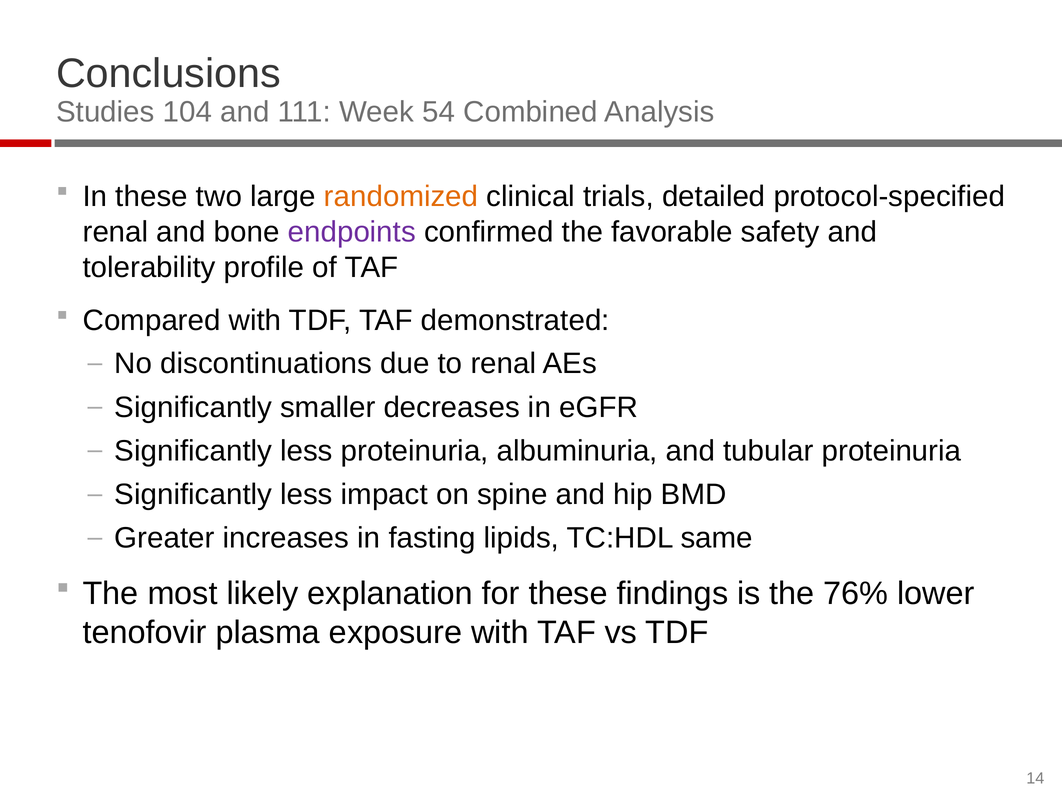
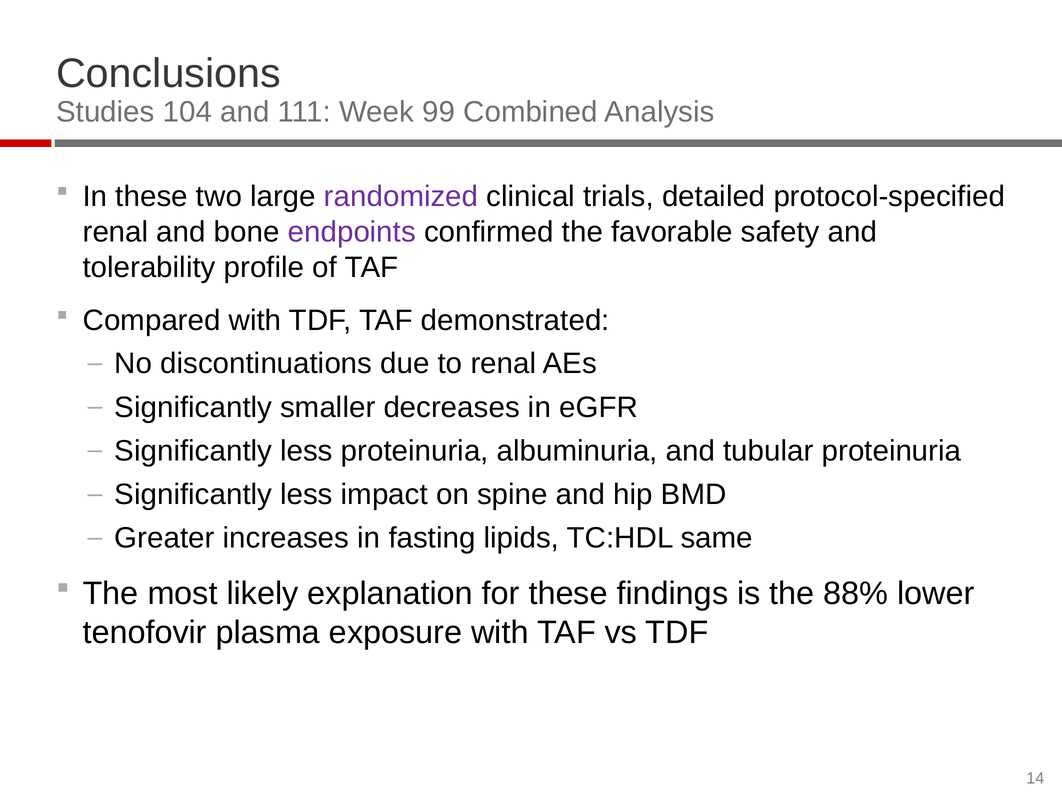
54: 54 -> 99
randomized colour: orange -> purple
76%: 76% -> 88%
